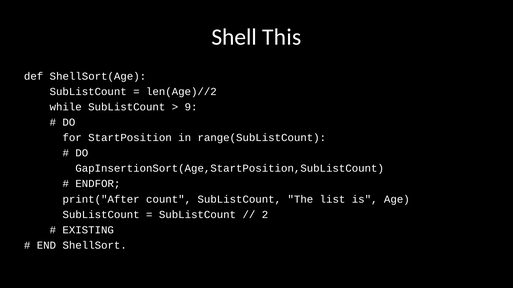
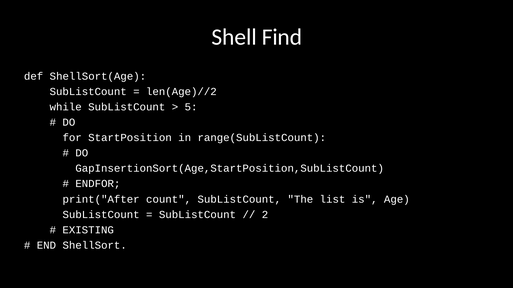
This: This -> Find
9: 9 -> 5
